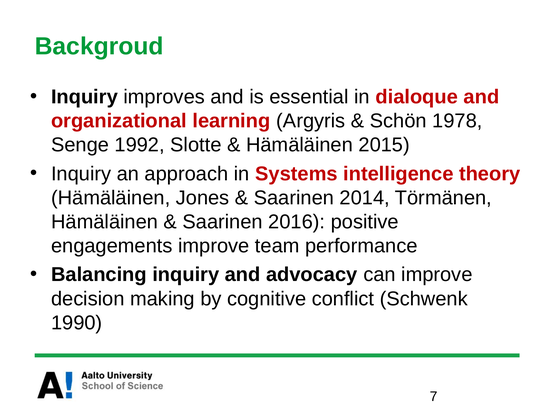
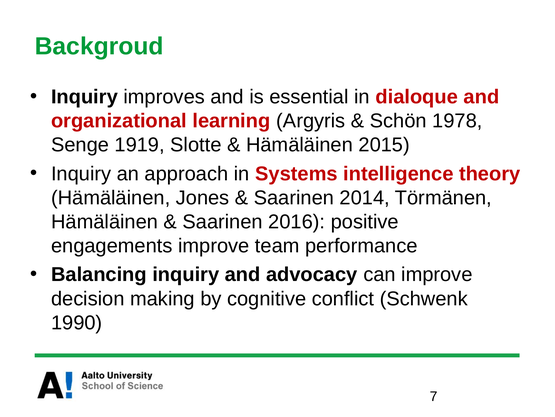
1992: 1992 -> 1919
